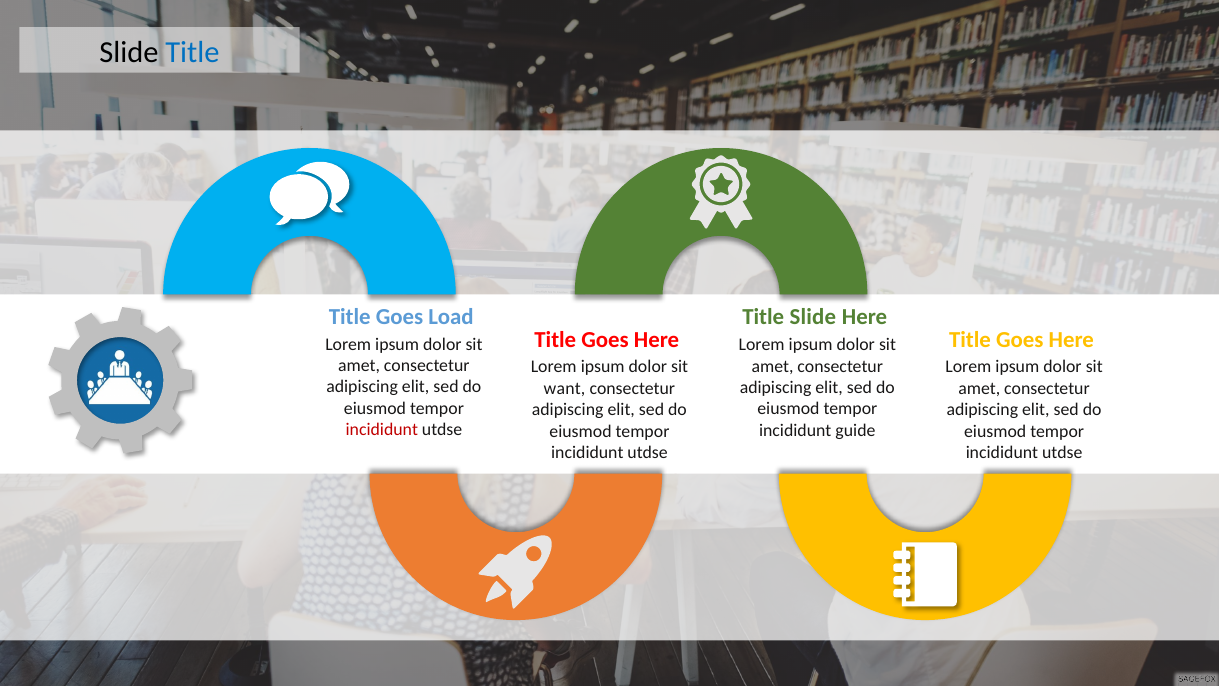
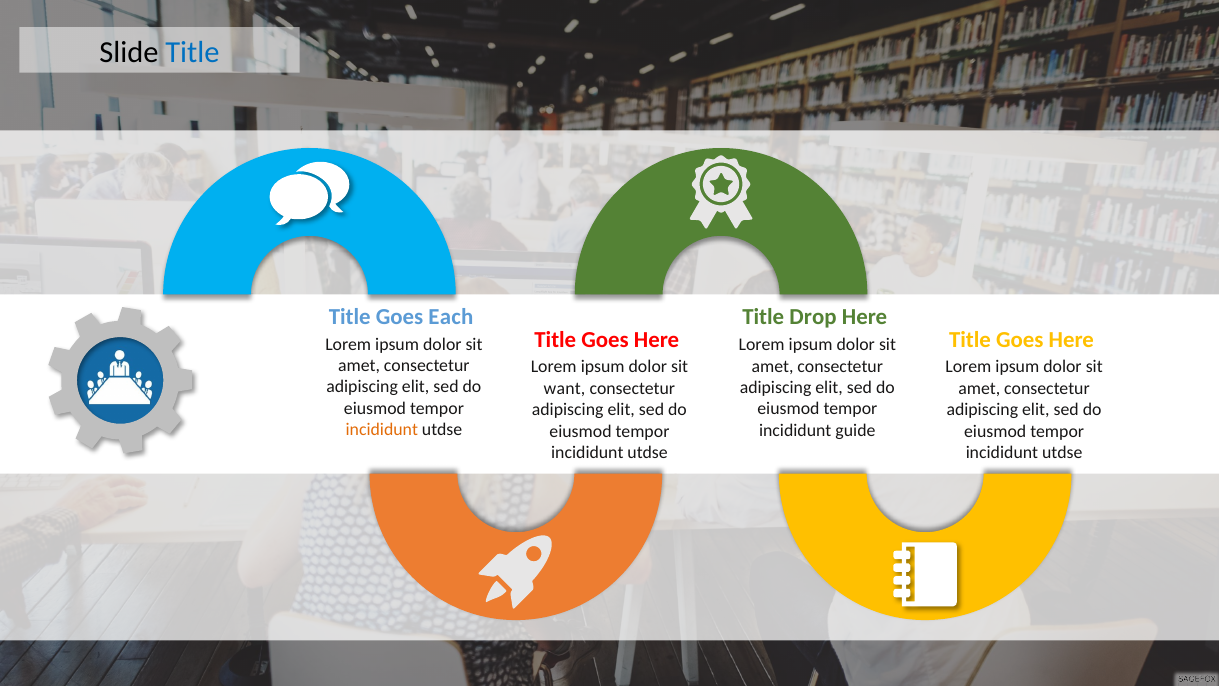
Load: Load -> Each
Title Slide: Slide -> Drop
incididunt at (382, 429) colour: red -> orange
